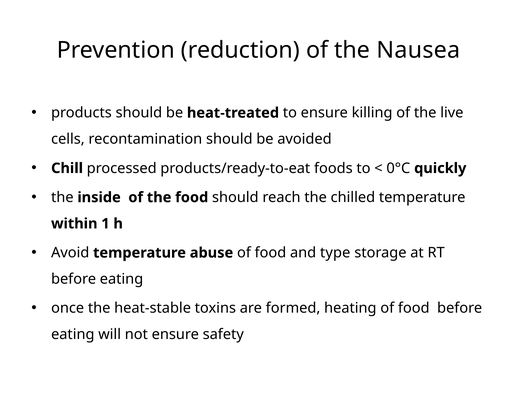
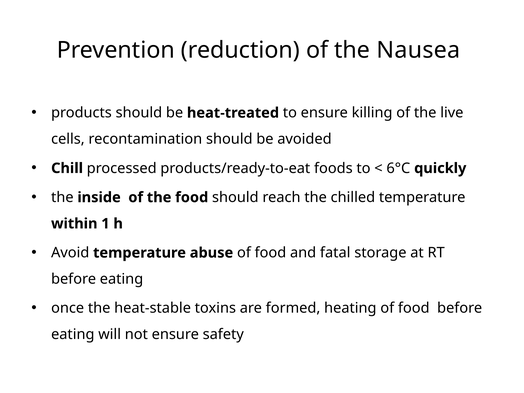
0°C: 0°C -> 6°C
type: type -> fatal
